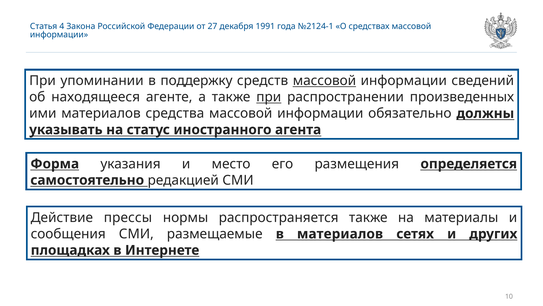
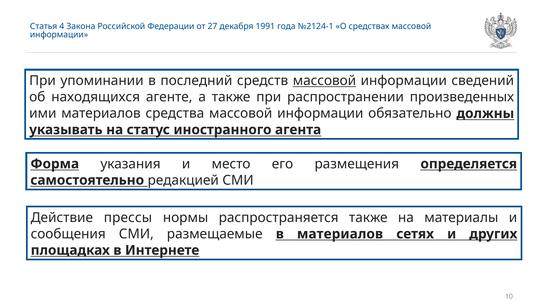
поддержку: поддержку -> последний
находящееся: находящееся -> находящихся
при at (269, 97) underline: present -> none
